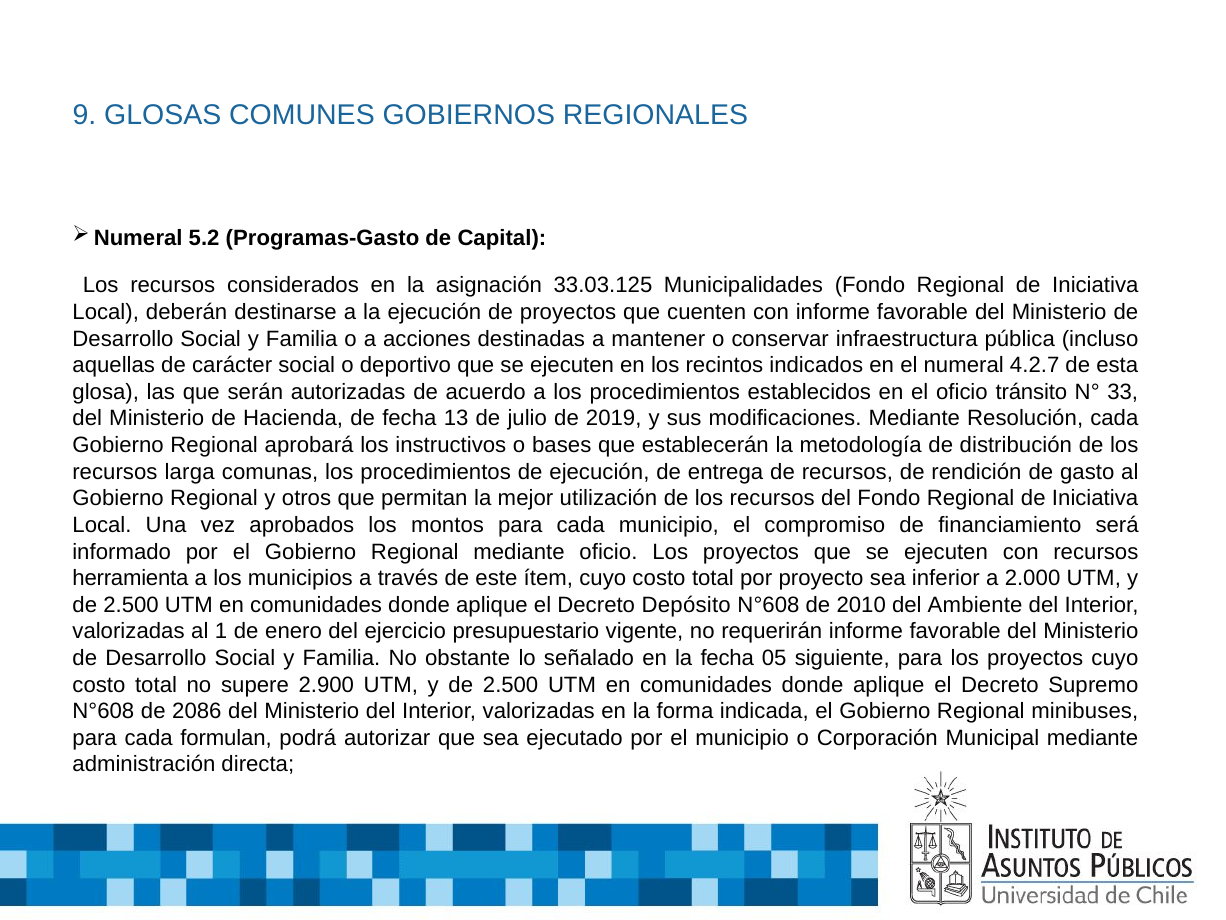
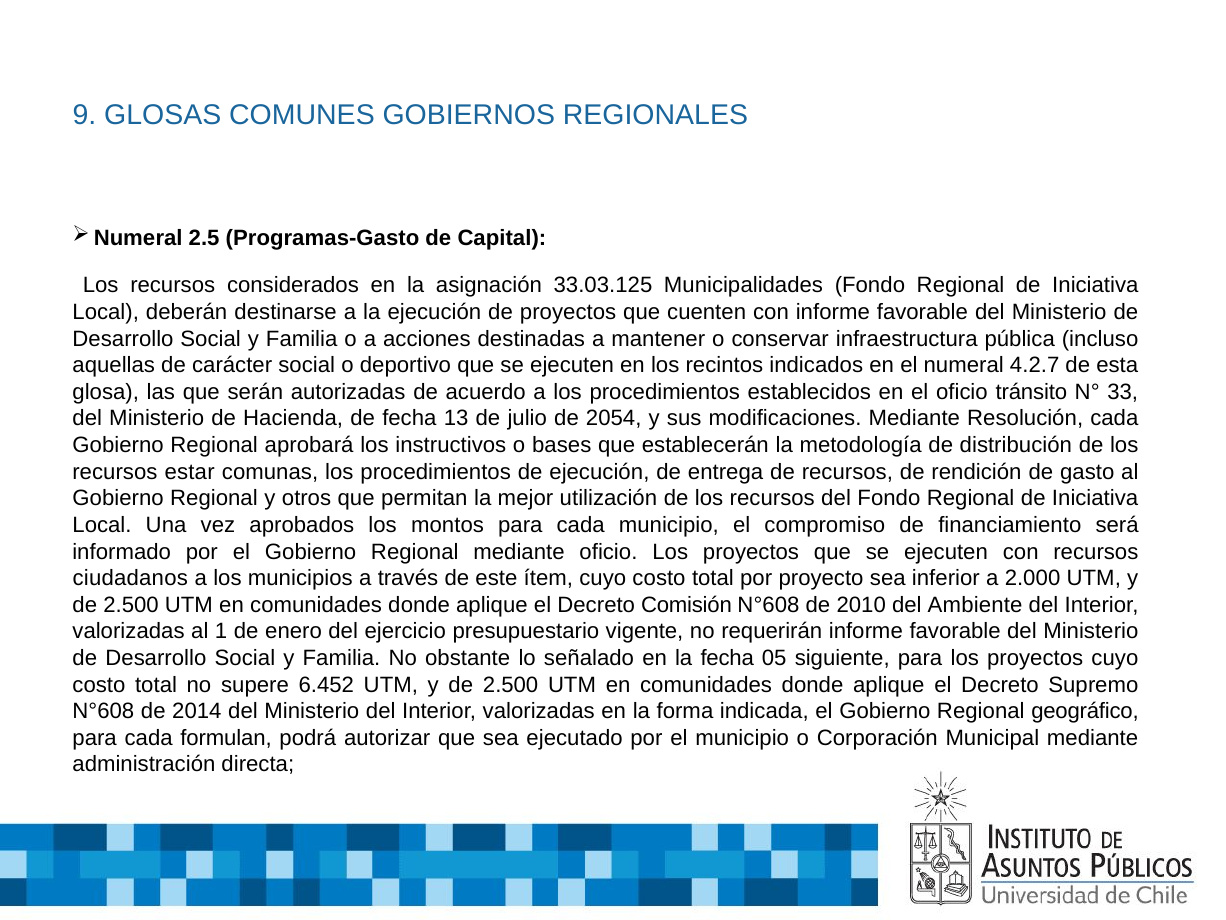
5.2: 5.2 -> 2.5
2019: 2019 -> 2054
larga: larga -> estar
herramienta: herramienta -> ciudadanos
Depósito: Depósito -> Comisión
2.900: 2.900 -> 6.452
2086: 2086 -> 2014
minibuses: minibuses -> geográfico
